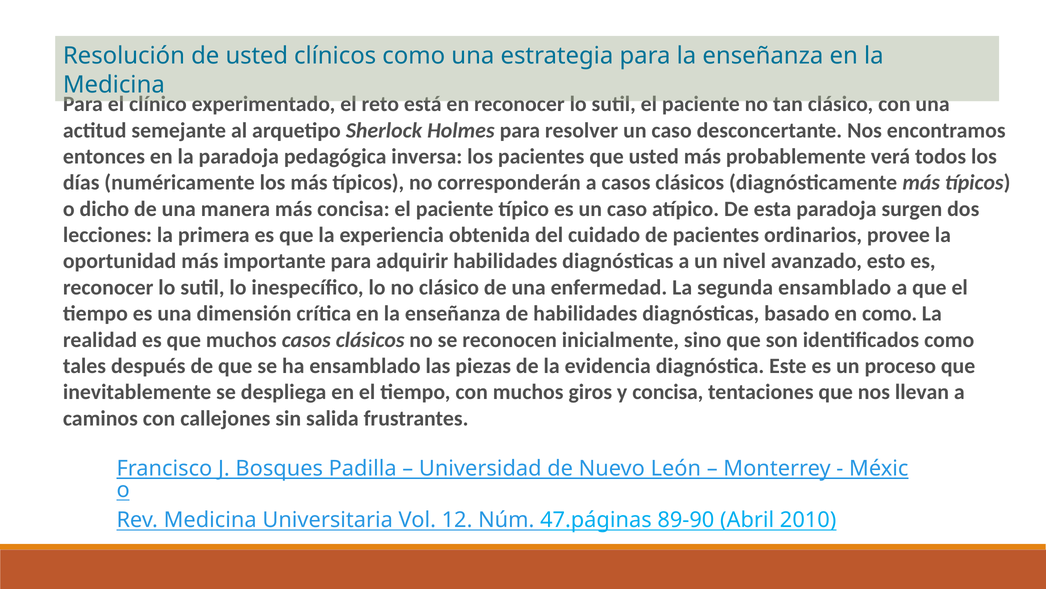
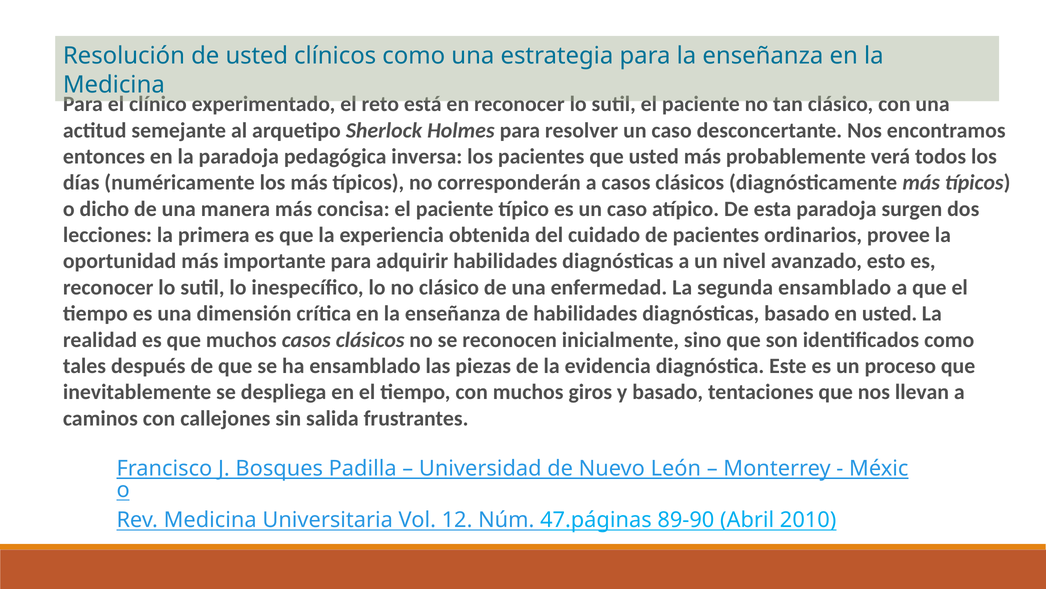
en como: como -> usted
y concisa: concisa -> basado
